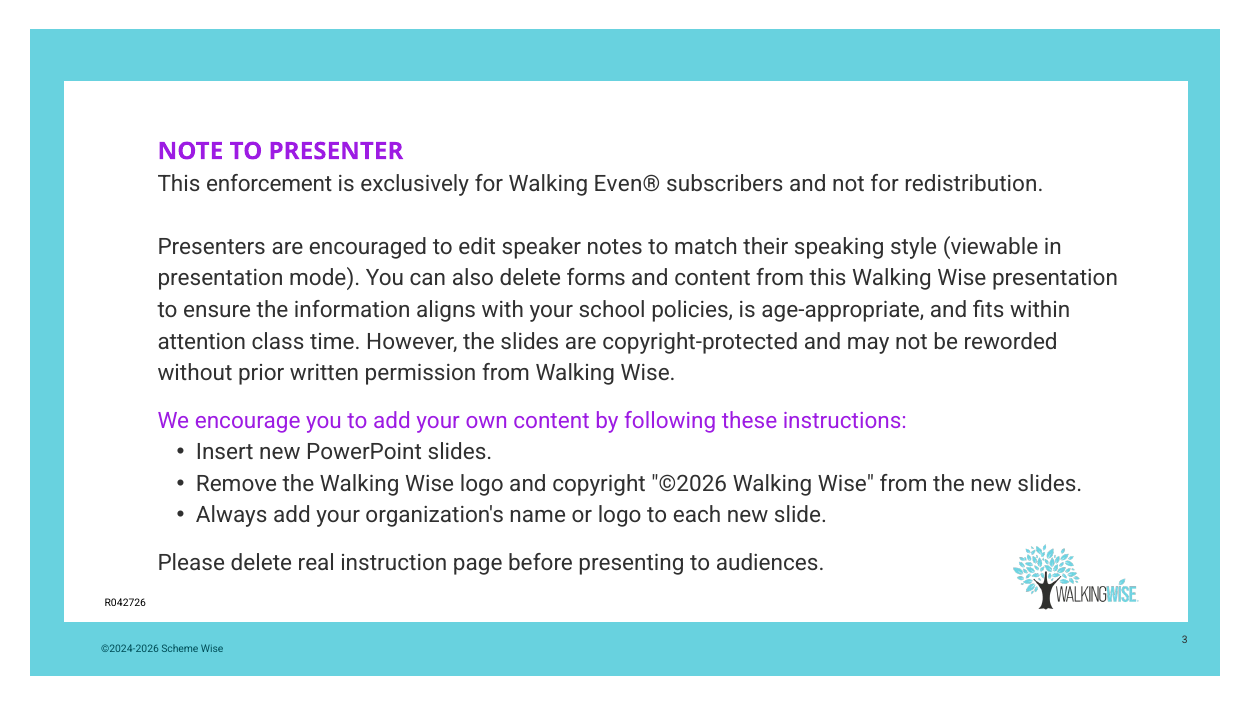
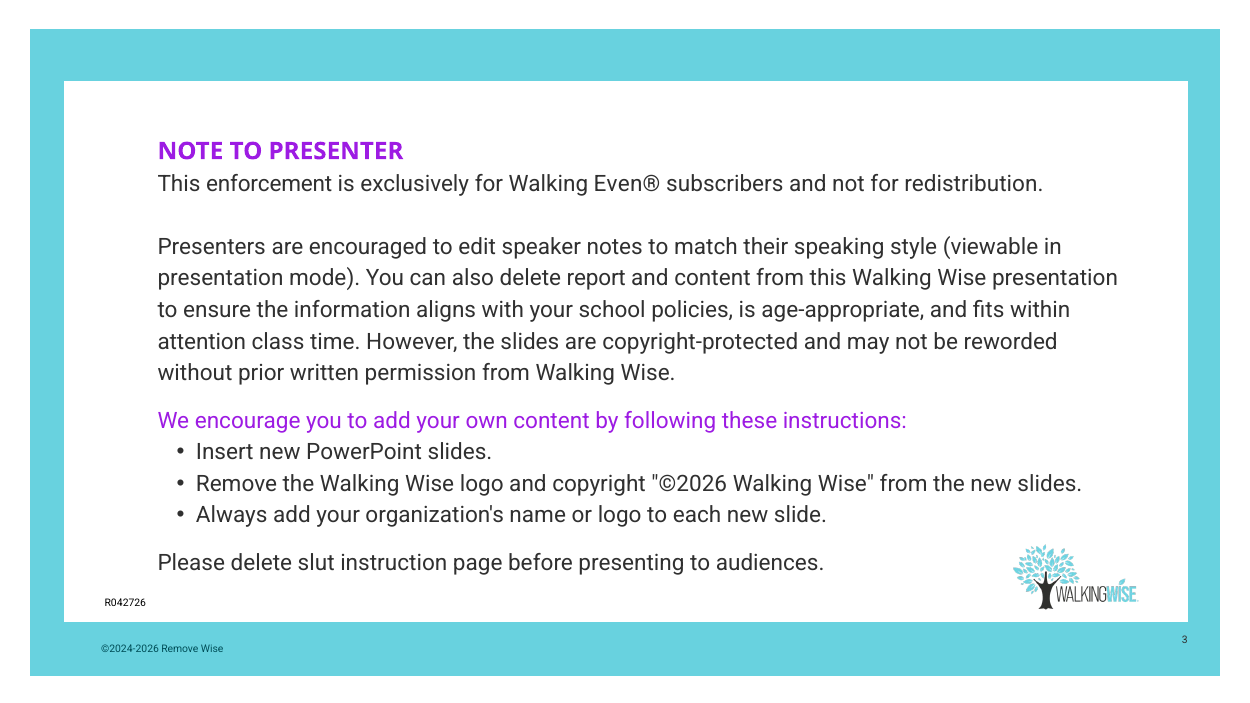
forms: forms -> report
real: real -> slut
©2024-2026 Scheme: Scheme -> Remove
